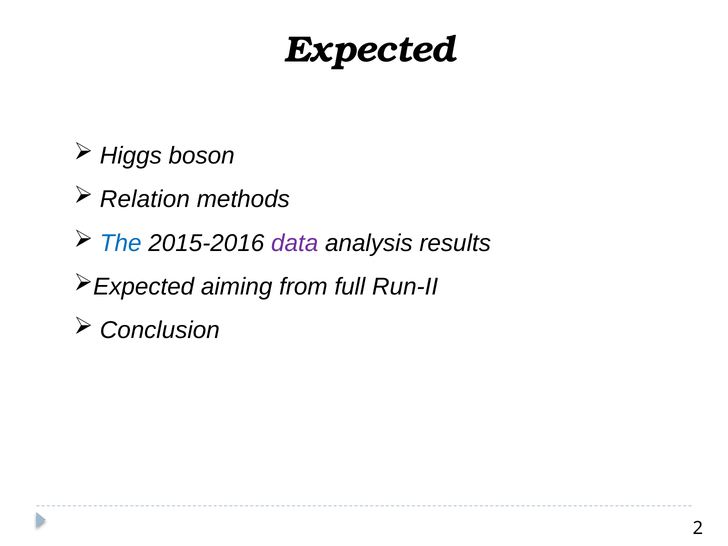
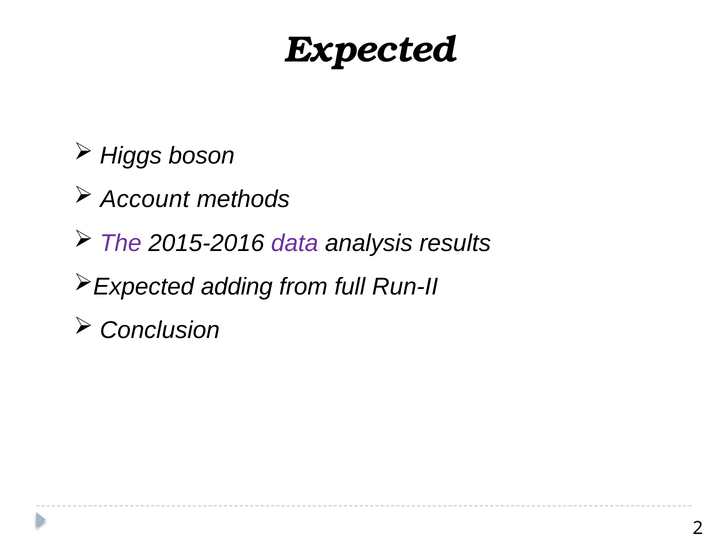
Relation: Relation -> Account
The colour: blue -> purple
aiming: aiming -> adding
